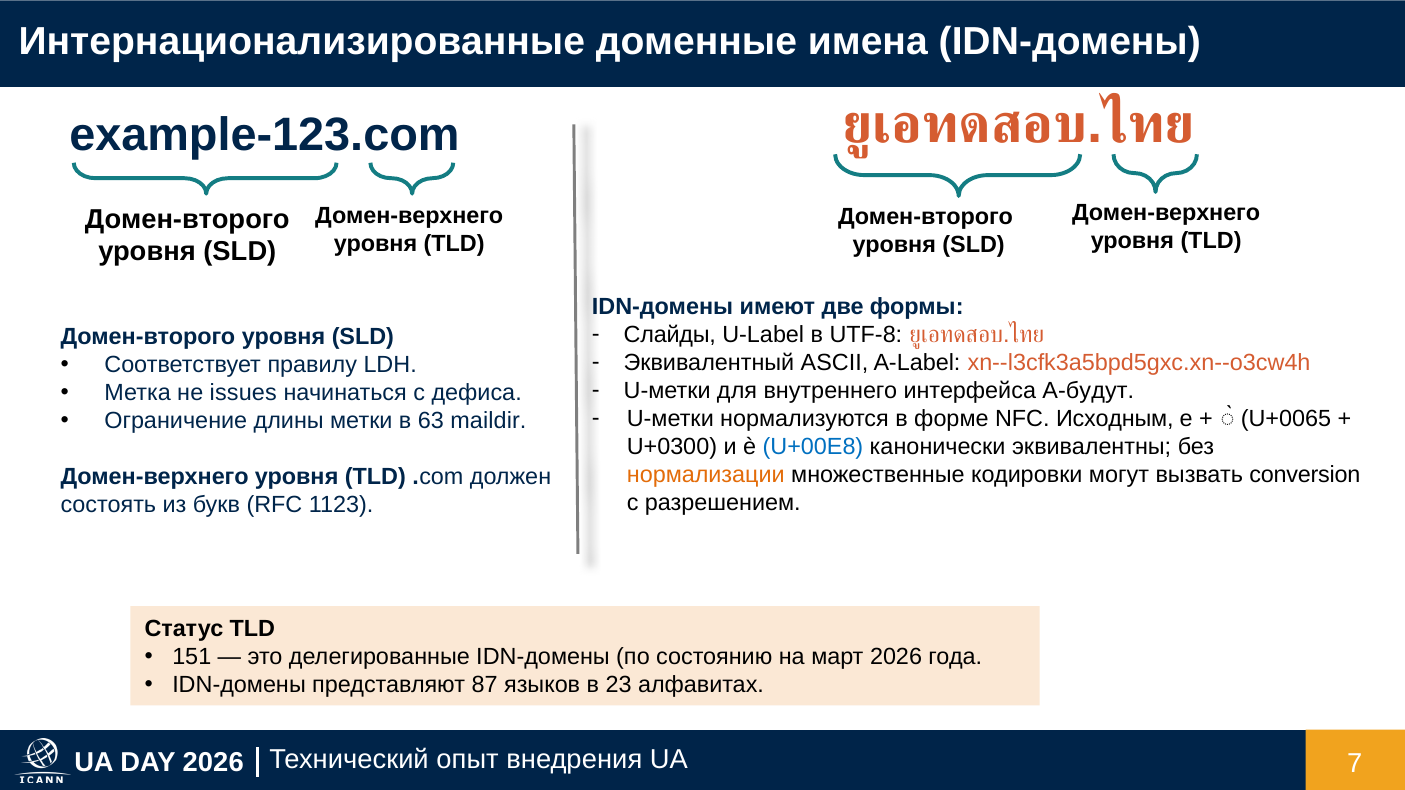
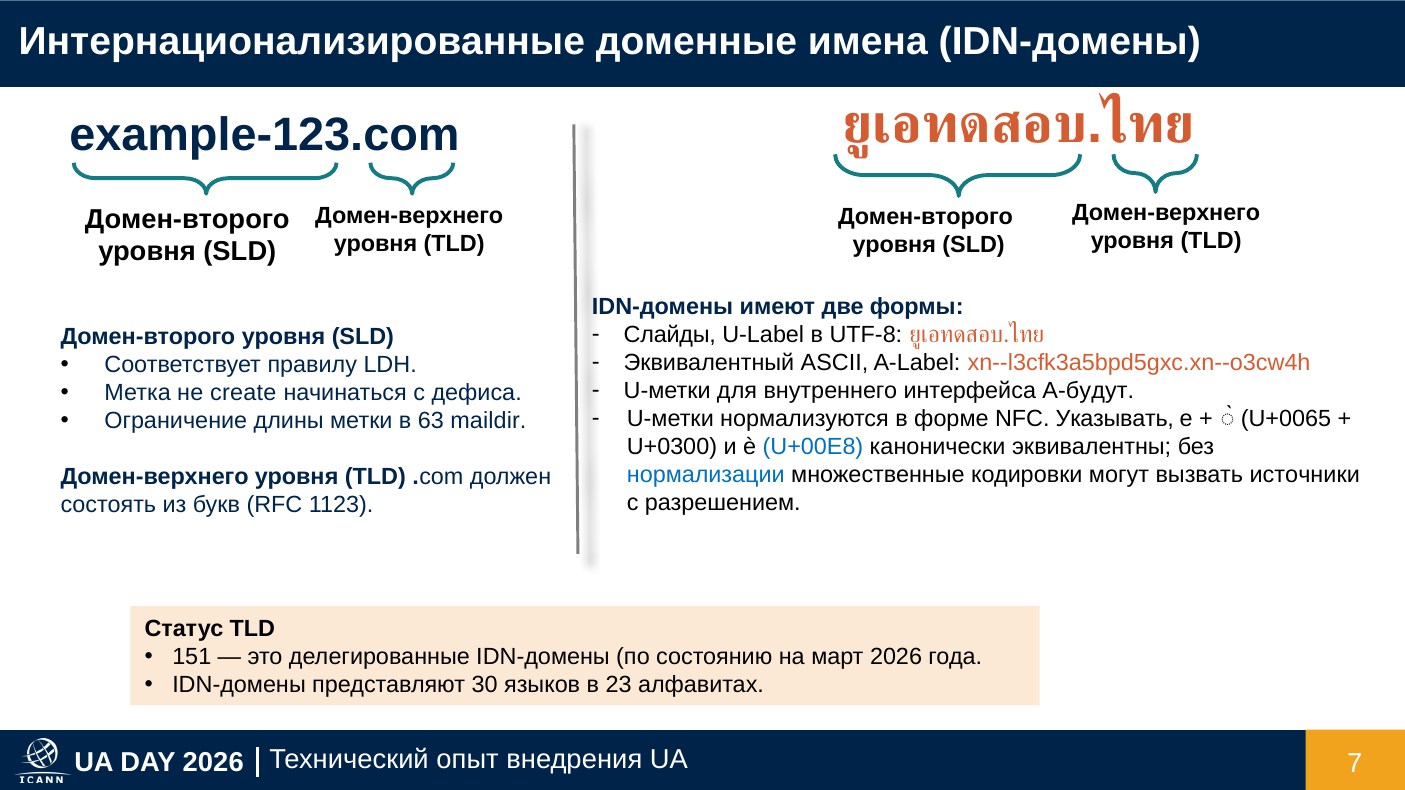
issues: issues -> create
Исходным: Исходным -> Указывать
нормализации colour: orange -> blue
conversion: conversion -> источники
87: 87 -> 30
